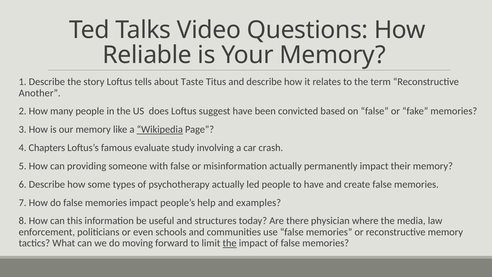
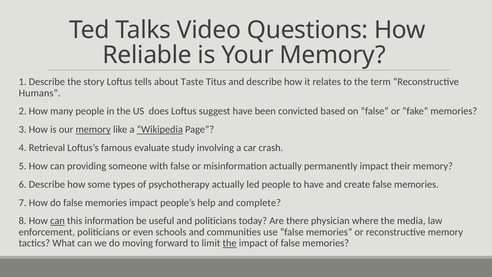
Another: Another -> Humans
memory at (93, 129) underline: none -> present
Chapters: Chapters -> Retrieval
examples: examples -> complete
can at (58, 221) underline: none -> present
and structures: structures -> politicians
